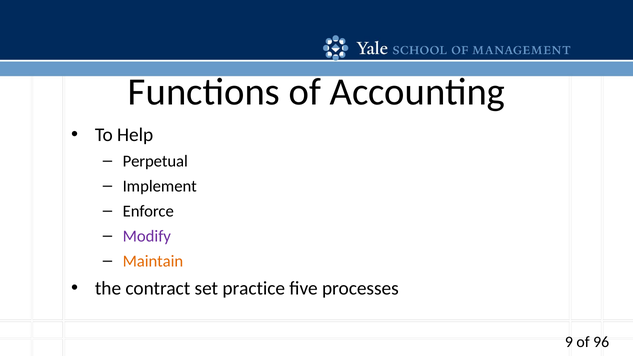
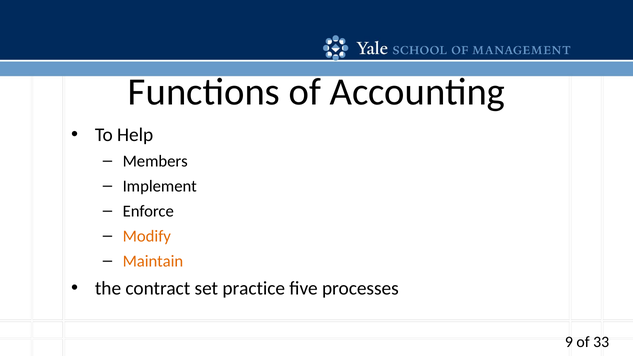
Perpetual: Perpetual -> Members
Modify colour: purple -> orange
96: 96 -> 33
